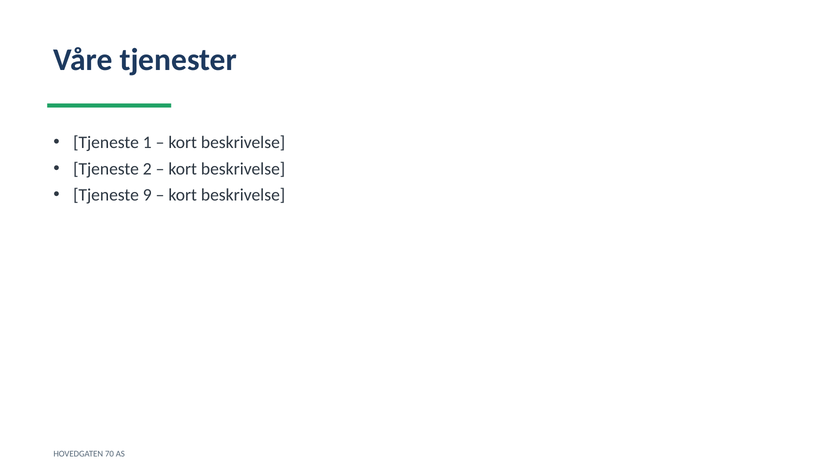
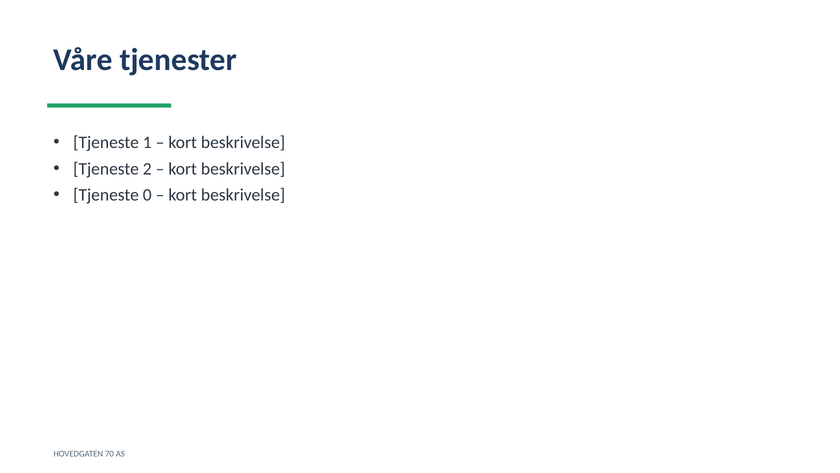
9: 9 -> 0
